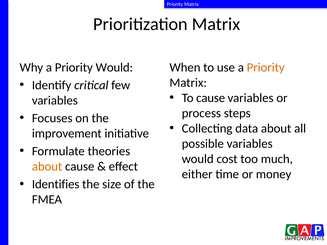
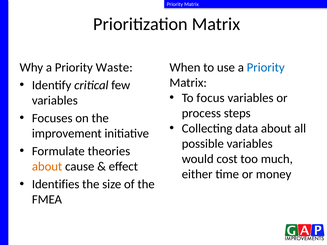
Priority Would: Would -> Waste
Priority at (266, 67) colour: orange -> blue
To cause: cause -> focus
